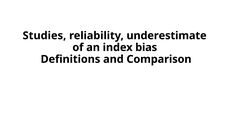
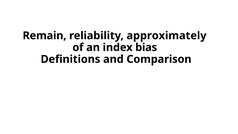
Studies: Studies -> Remain
underestimate: underestimate -> approximately
